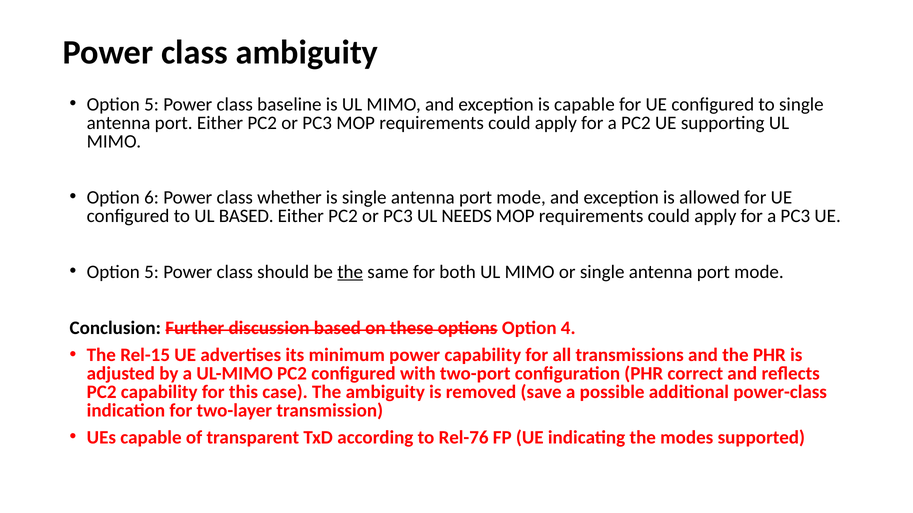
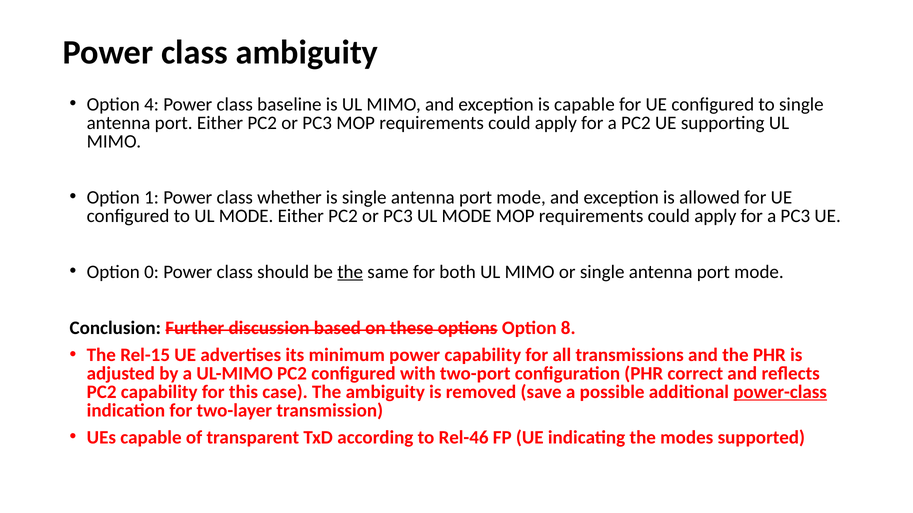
5 at (152, 104): 5 -> 4
6: 6 -> 1
to UL BASED: BASED -> MODE
PC3 UL NEEDS: NEEDS -> MODE
5 at (152, 272): 5 -> 0
4: 4 -> 8
power-class underline: none -> present
Rel-76: Rel-76 -> Rel-46
